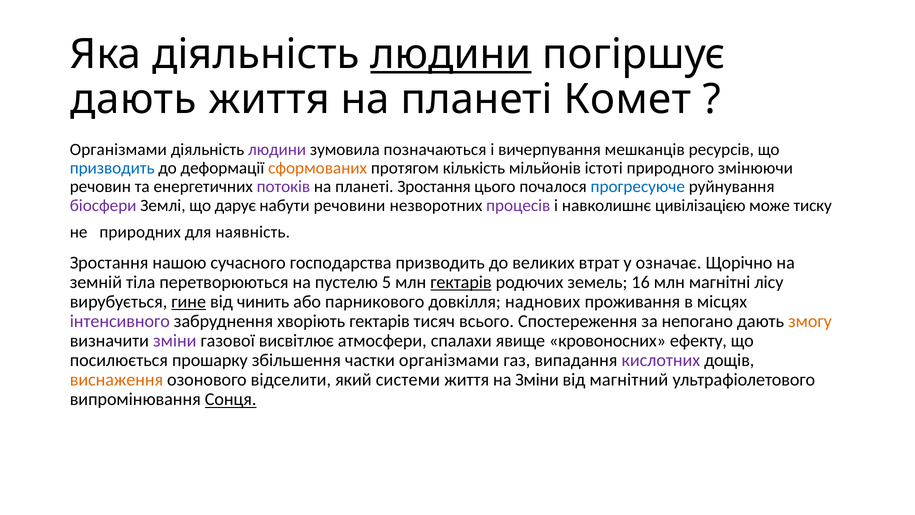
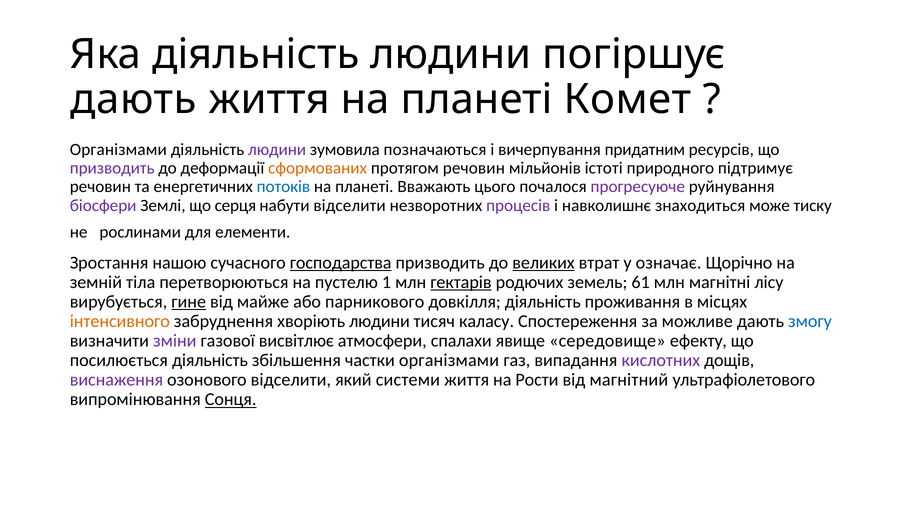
людини at (451, 54) underline: present -> none
мешканців: мешканців -> придатним
призводить at (112, 168) colour: blue -> purple
протягом кількість: кількість -> речовин
змінюючи: змінюючи -> підтримує
потоків colour: purple -> blue
планеті Зростання: Зростання -> Вважають
прогресуюче colour: blue -> purple
дарує: дарує -> серця
набути речовини: речовини -> відселити
цивілізацією: цивілізацією -> знаходиться
природних: природних -> рослинами
наявність: наявність -> елементи
господарства underline: none -> present
великих underline: none -> present
5: 5 -> 1
16: 16 -> 61
чинить: чинить -> майже
довкілля наднових: наднових -> діяльність
інтенсивного colour: purple -> orange
хворіють гектарів: гектарів -> людини
всього: всього -> каласу
непогано: непогано -> можливе
змогу colour: orange -> blue
кровоносних: кровоносних -> середовище
посилюється прошарку: прошарку -> діяльність
виснаження colour: orange -> purple
на Зміни: Зміни -> Рости
